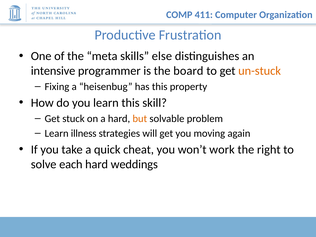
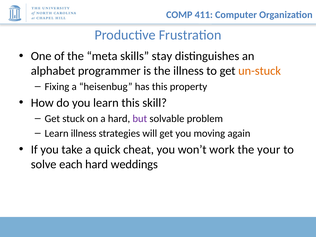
else: else -> stay
intensive: intensive -> alphabet
the board: board -> illness
but colour: orange -> purple
right: right -> your
